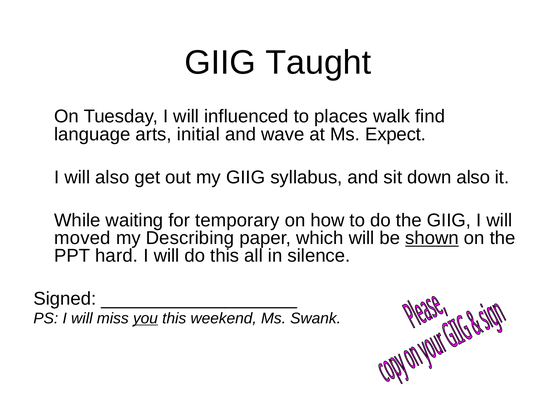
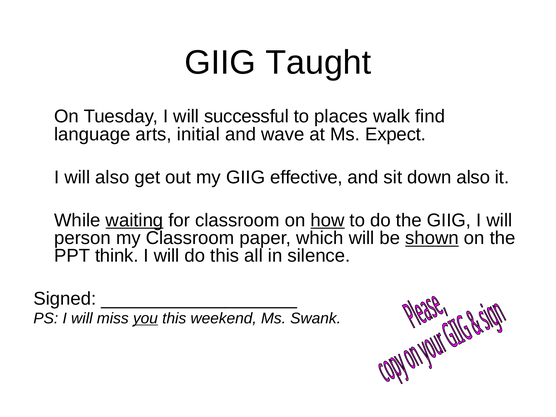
influenced: influenced -> successful
syllabus: syllabus -> effective
waiting underline: none -> present
for temporary: temporary -> classroom
how underline: none -> present
moved: moved -> person
my Describing: Describing -> Classroom
hard: hard -> think
